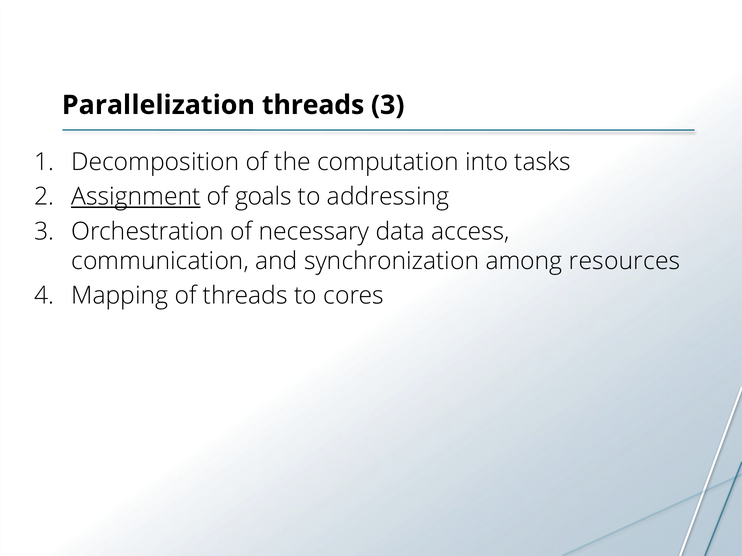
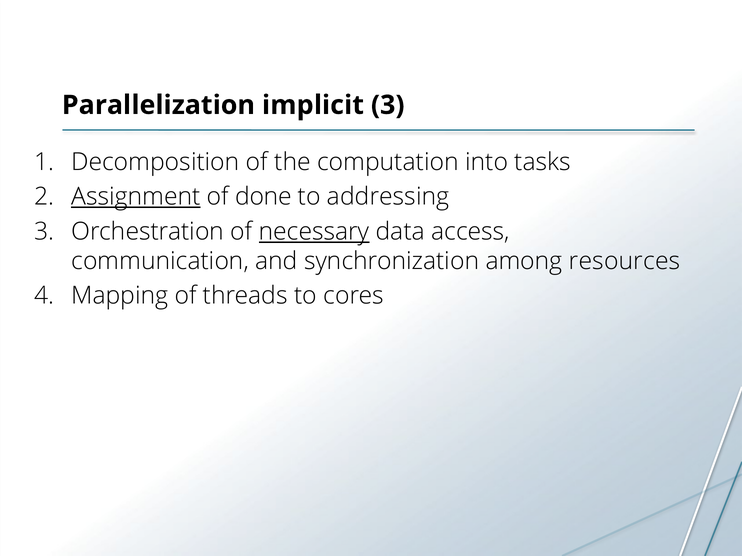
Parallelization threads: threads -> implicit
goals: goals -> done
necessary underline: none -> present
